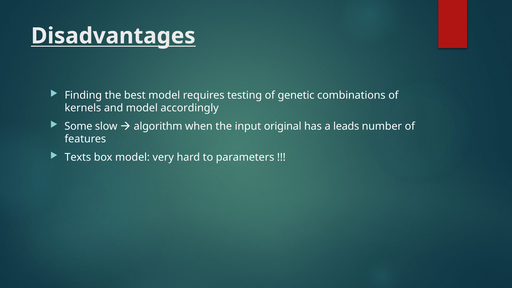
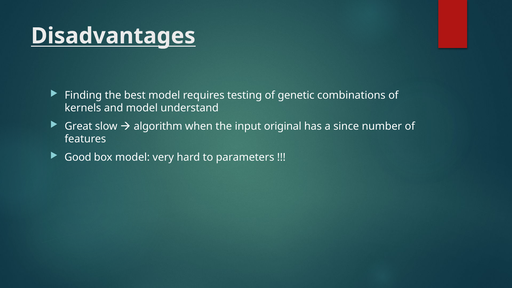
accordingly: accordingly -> understand
Some: Some -> Great
leads: leads -> since
Texts: Texts -> Good
